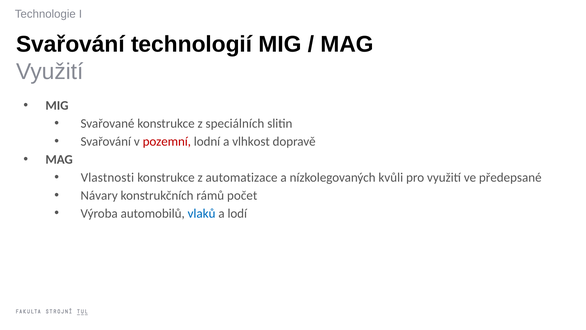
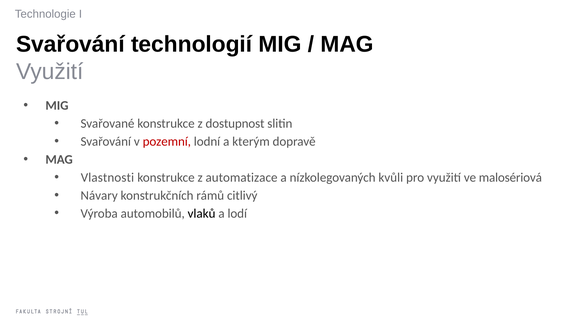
speciálních: speciálních -> dostupnost
vlhkost: vlhkost -> kterým
předepsané: předepsané -> malosériová
počet: počet -> citlivý
vlaků colour: blue -> black
